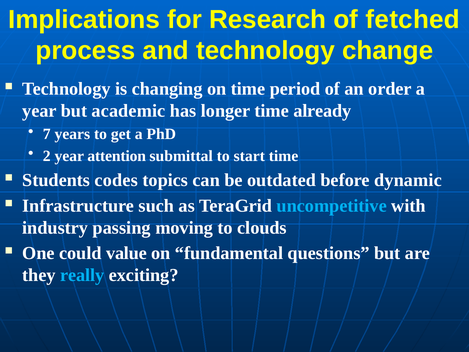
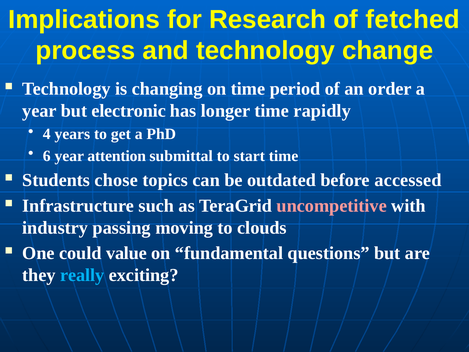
academic: academic -> electronic
already: already -> rapidly
7: 7 -> 4
2: 2 -> 6
codes: codes -> chose
dynamic: dynamic -> accessed
uncompetitive colour: light blue -> pink
